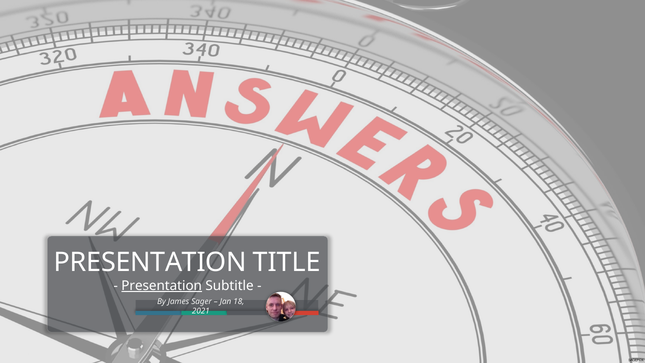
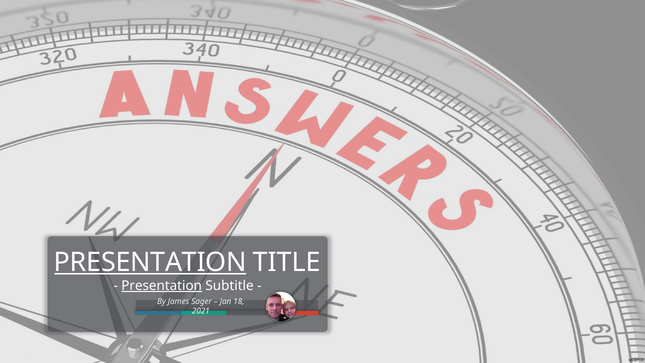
PRESENTATION at (150, 262) underline: none -> present
